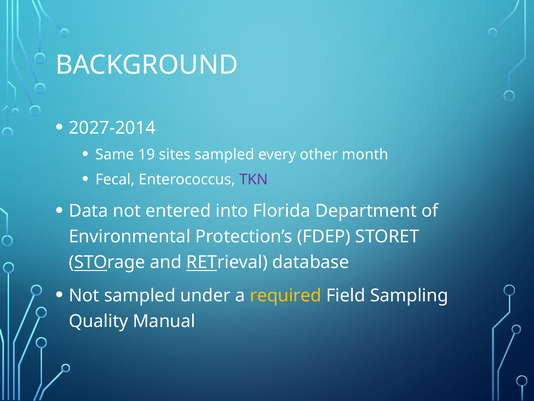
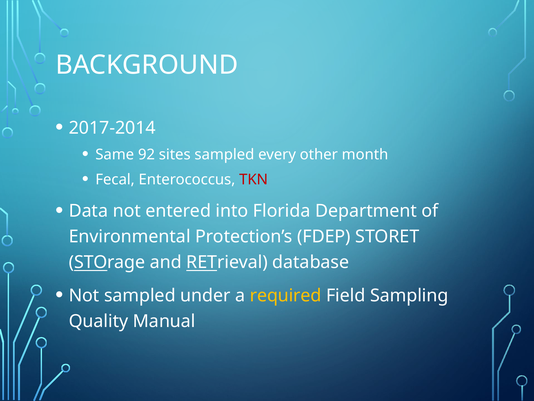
2027-2014: 2027-2014 -> 2017-2014
19: 19 -> 92
TKN colour: purple -> red
